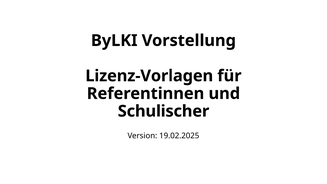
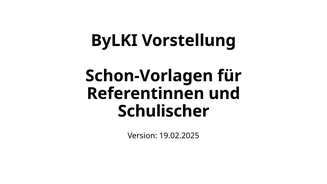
Lizenz-Vorlagen: Lizenz-Vorlagen -> Schon-Vorlagen
